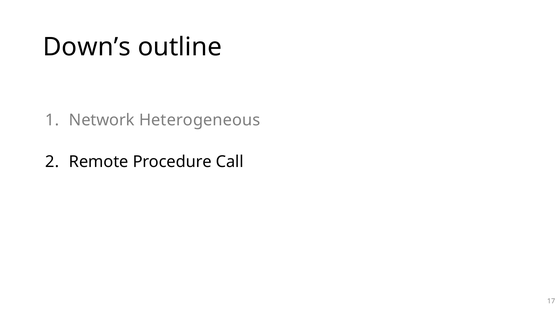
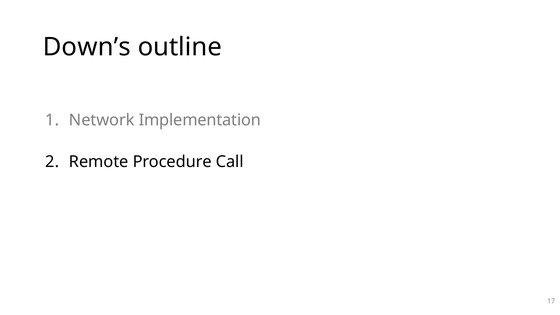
Heterogeneous: Heterogeneous -> Implementation
